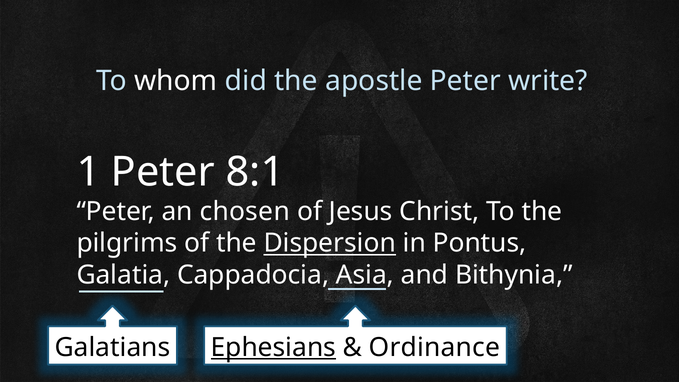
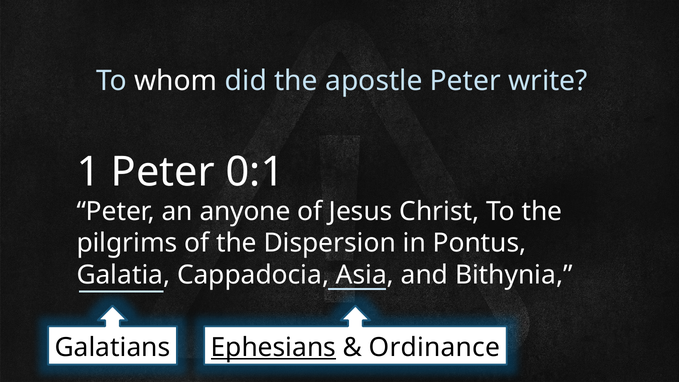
8:1: 8:1 -> 0:1
chosen: chosen -> anyone
Dispersion underline: present -> none
